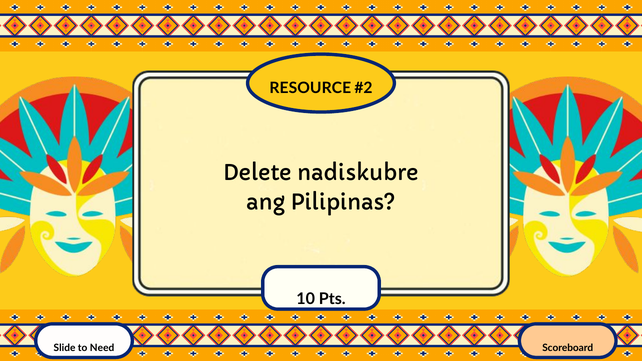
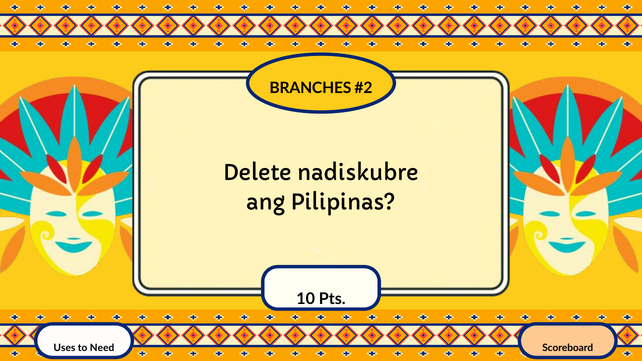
RESOURCE: RESOURCE -> BRANCHES
Slide: Slide -> Uses
